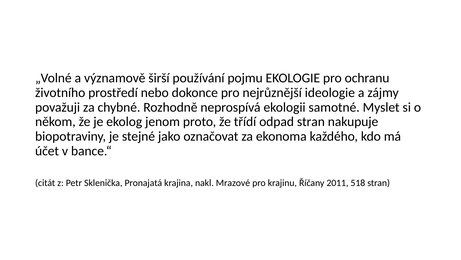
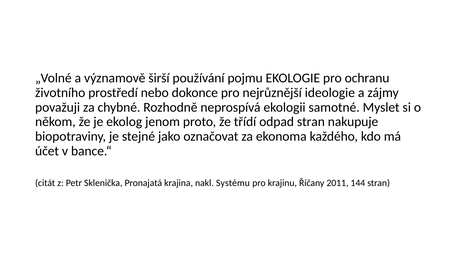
Mrazové: Mrazové -> Systému
518: 518 -> 144
